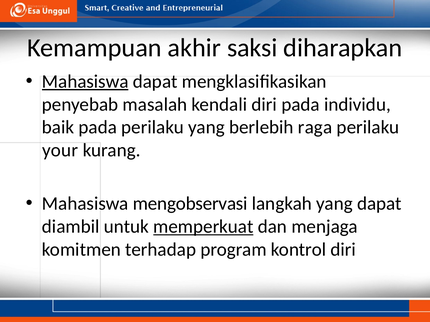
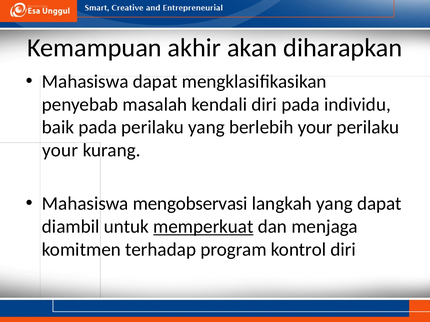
saksi: saksi -> akan
Mahasiswa at (85, 82) underline: present -> none
berlebih raga: raga -> your
